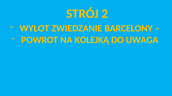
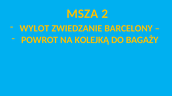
STRÓJ: STRÓJ -> MSZA
UWAGA: UWAGA -> BAGAŻY
